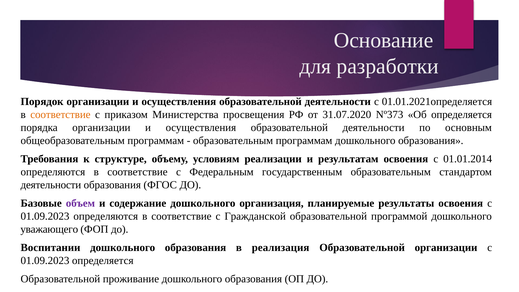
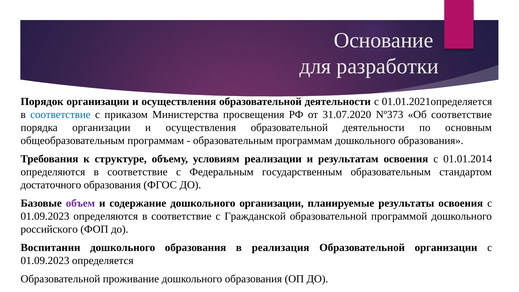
соответствие at (60, 115) colour: orange -> blue
Об определяется: определяется -> соответствие
деятельности at (51, 185): деятельности -> достаточного
дошкольного организация: организация -> организации
уважающего: уважающего -> российского
